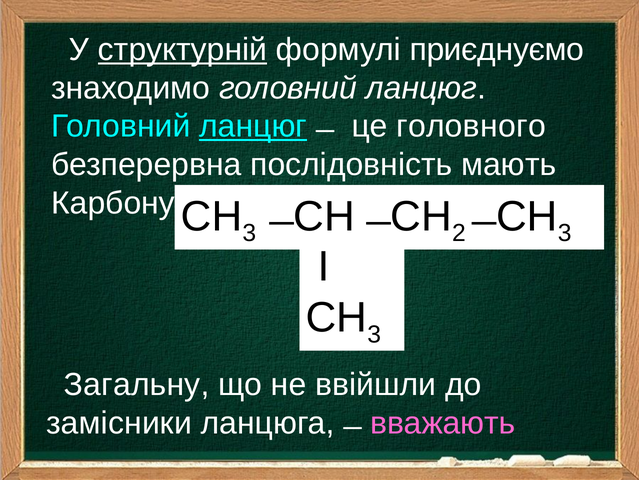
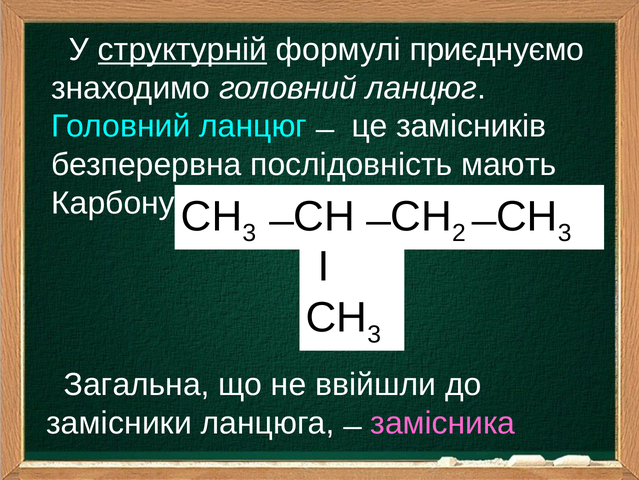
ланцюг at (253, 126) underline: present -> none
головного: головного -> замісників
Загальну: Загальну -> Загальна
вважають: вважають -> замісника
